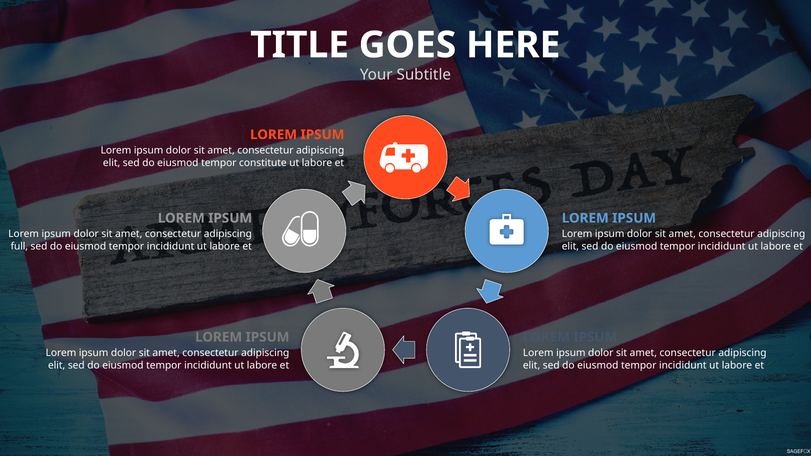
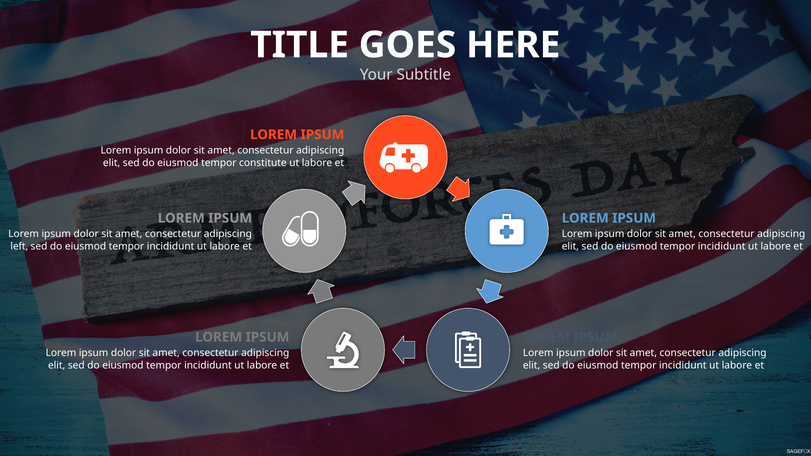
full: full -> left
